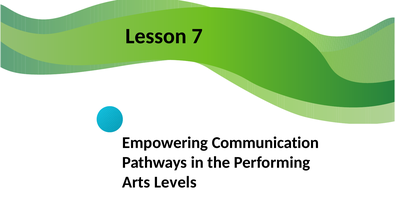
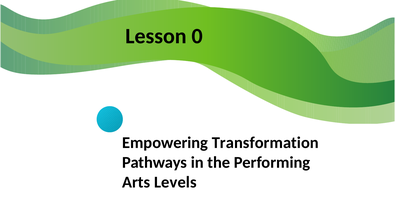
7: 7 -> 0
Communication: Communication -> Transformation
